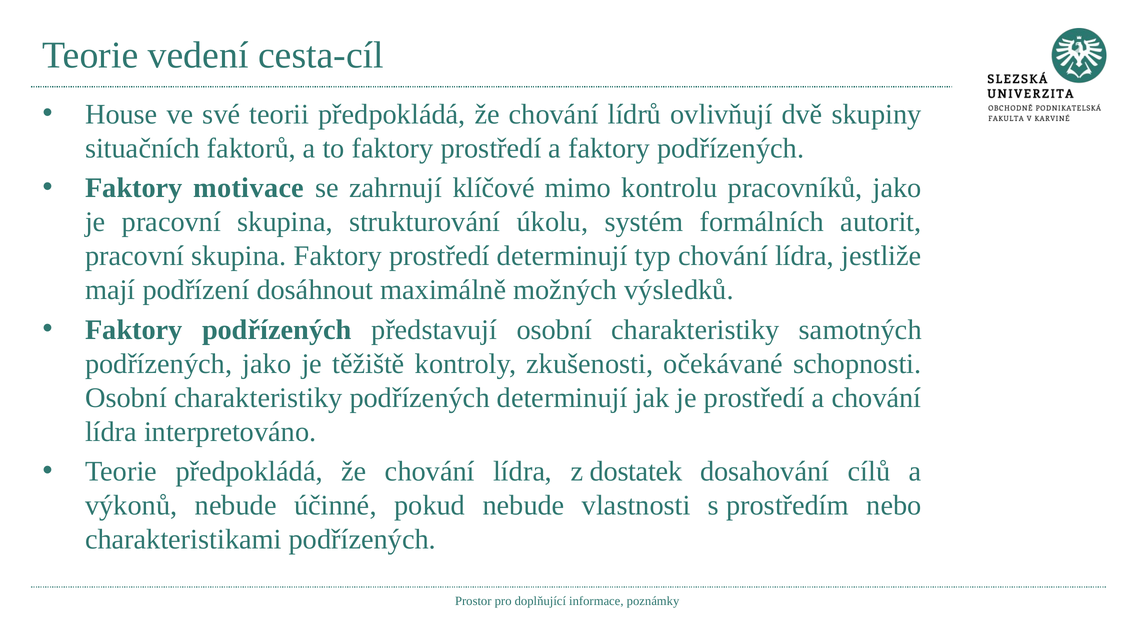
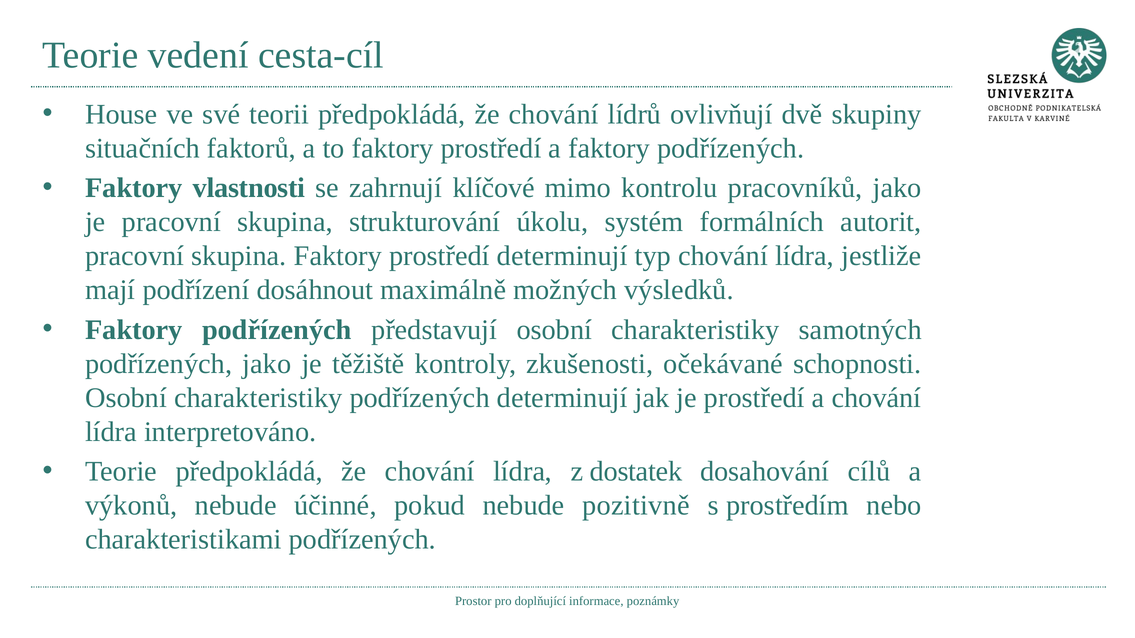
motivace: motivace -> vlastnosti
vlastnosti: vlastnosti -> pozitivně
